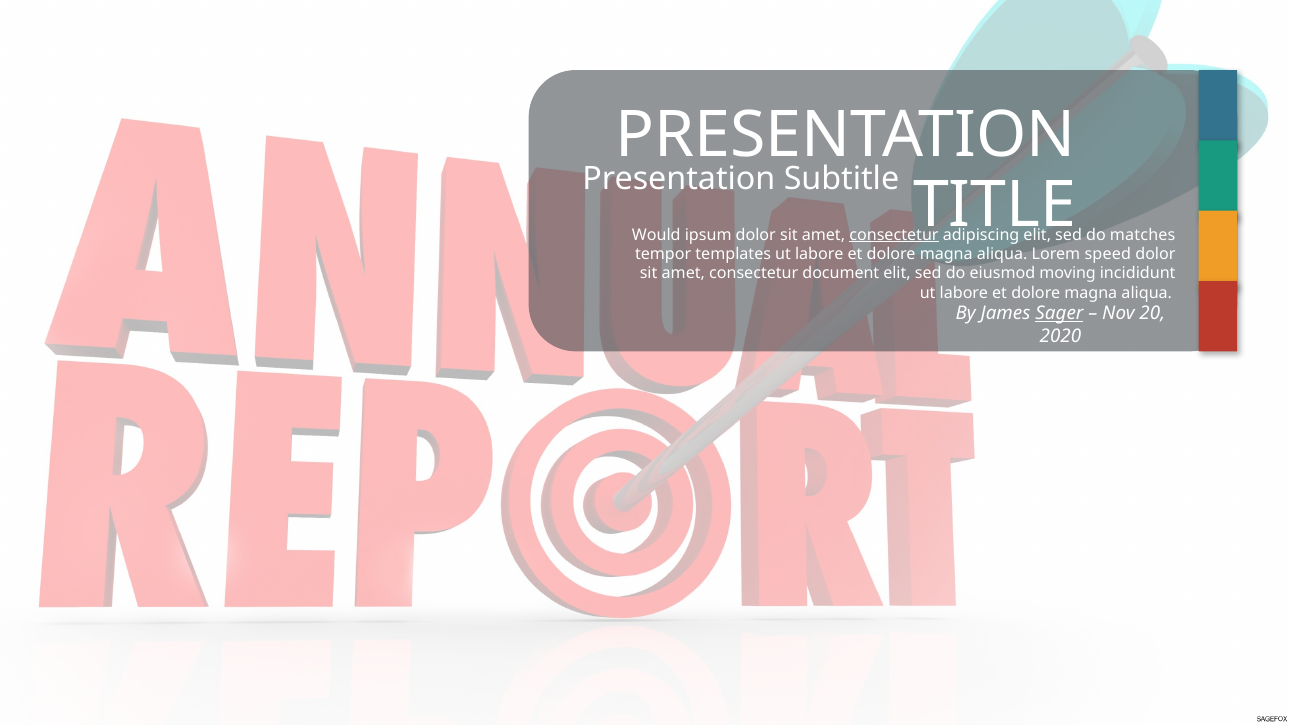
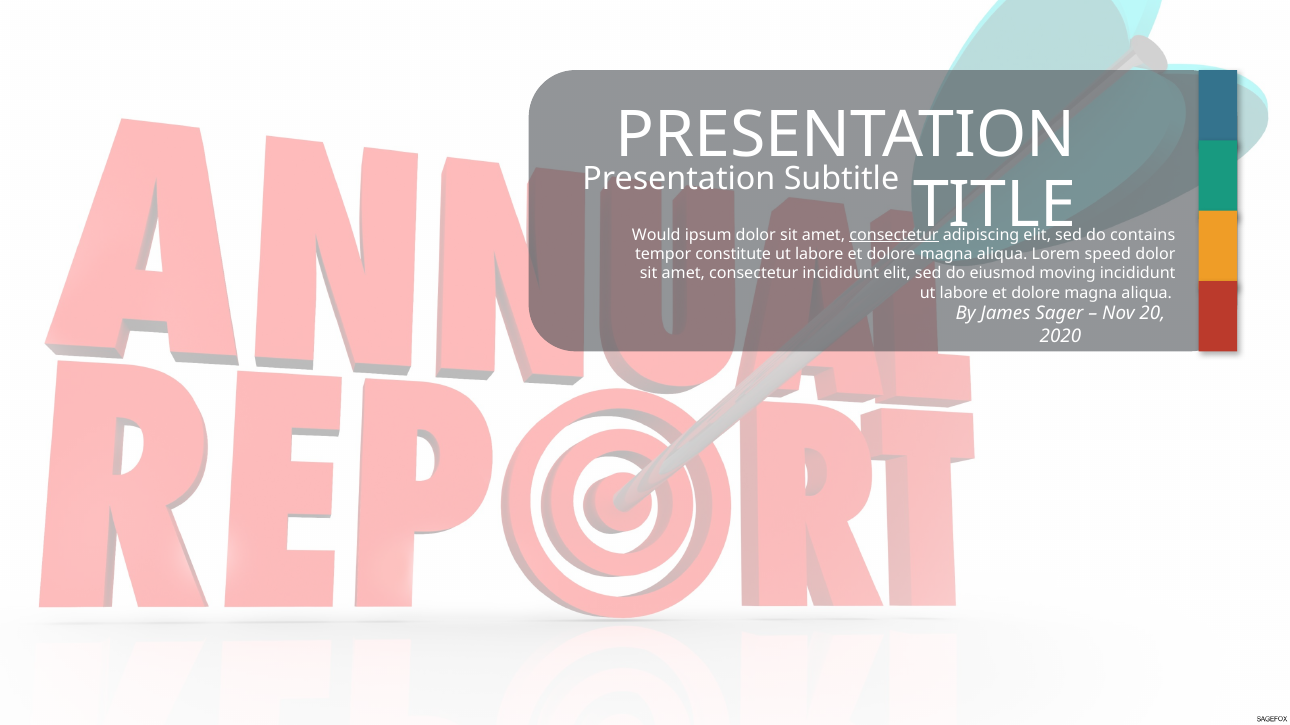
matches: matches -> contains
templates: templates -> constitute
consectetur document: document -> incididunt
Sager underline: present -> none
